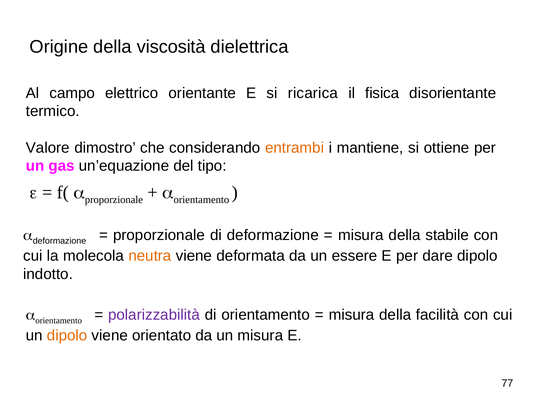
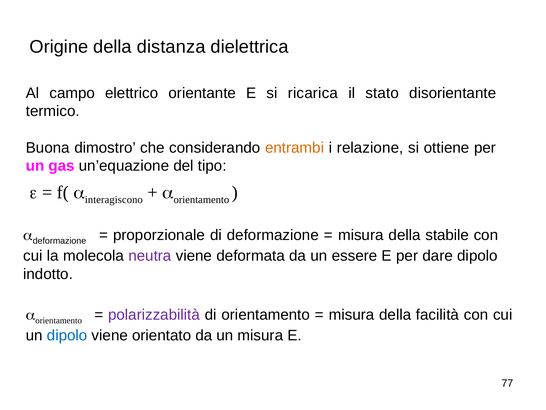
viscosità: viscosità -> distanza
fisica: fisica -> stato
Valore: Valore -> Buona
mantiene: mantiene -> relazione
proporzionale at (114, 199): proporzionale -> interagiscono
neutra colour: orange -> purple
dipolo at (67, 335) colour: orange -> blue
